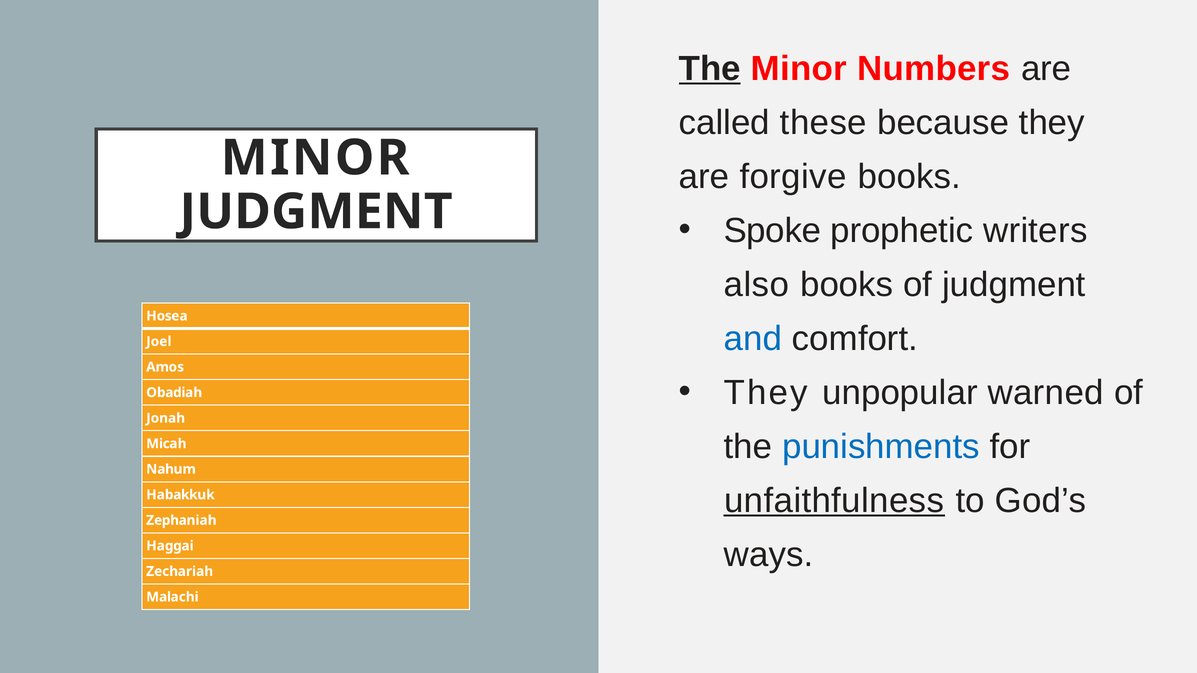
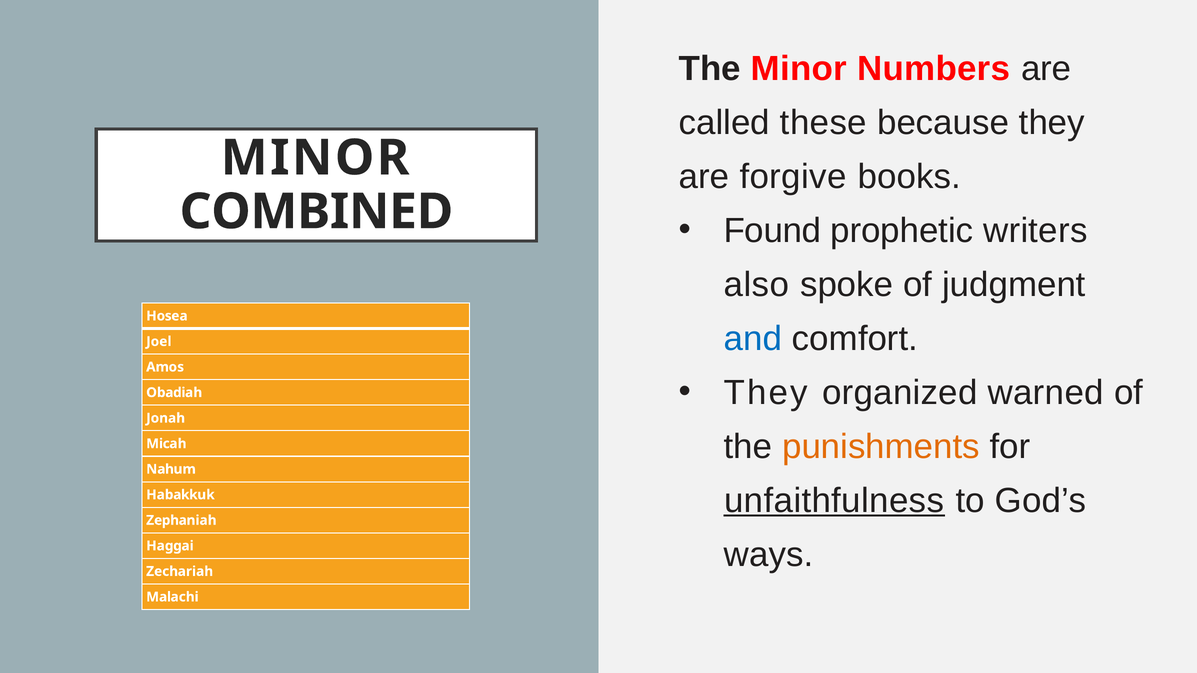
The at (710, 69) underline: present -> none
JUDGMENT at (316, 212): JUDGMENT -> COMBINED
Spoke: Spoke -> Found
also books: books -> spoke
unpopular: unpopular -> organized
punishments colour: blue -> orange
